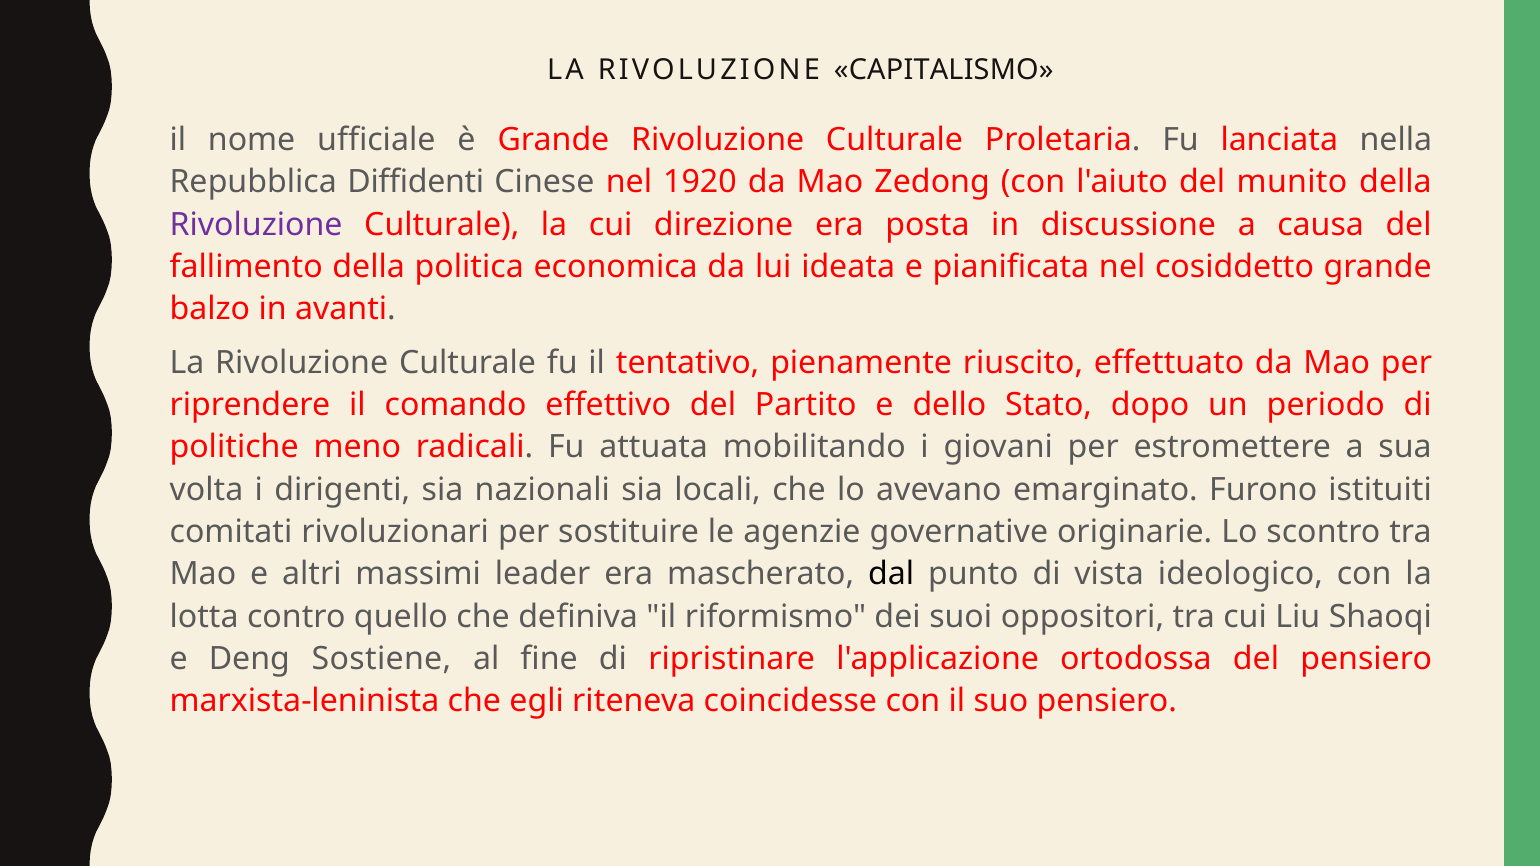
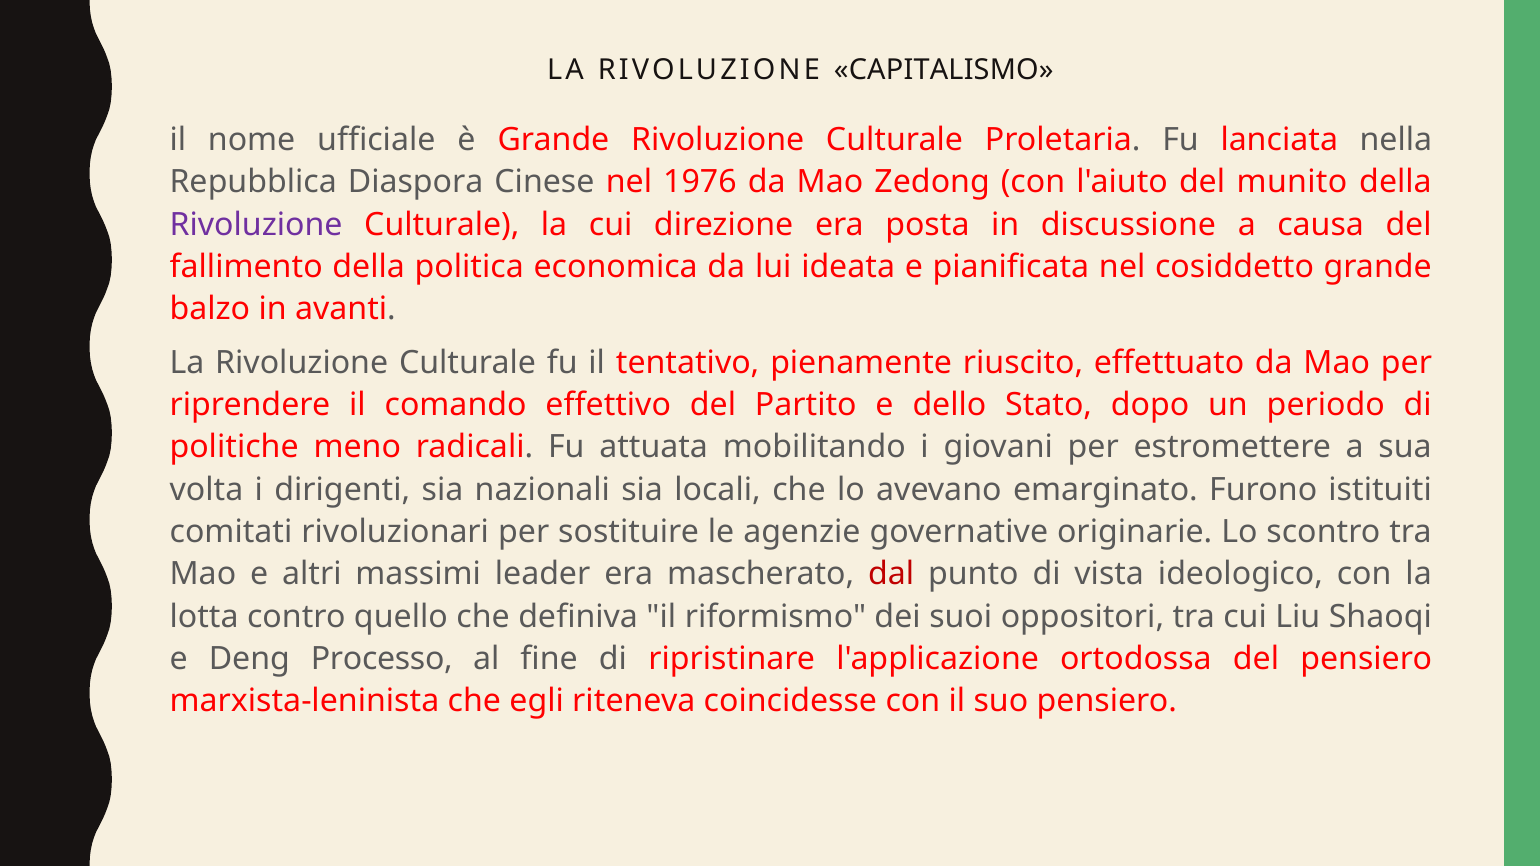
Diffidenti: Diffidenti -> Diaspora
1920: 1920 -> 1976
dal colour: black -> red
Sostiene: Sostiene -> Processo
